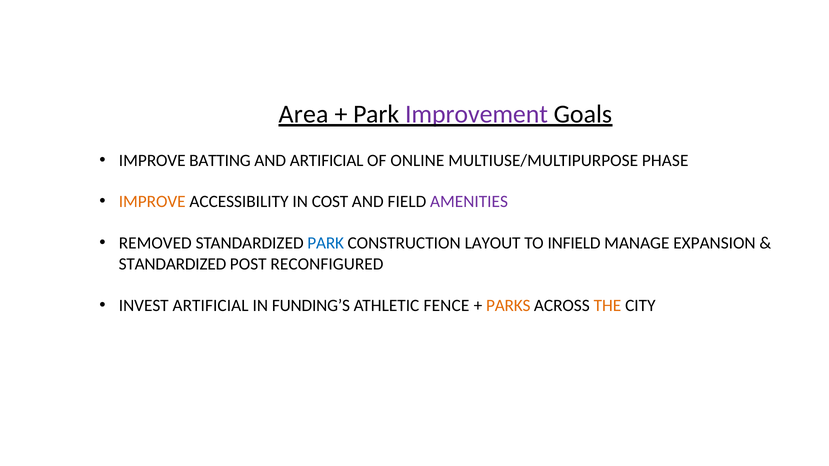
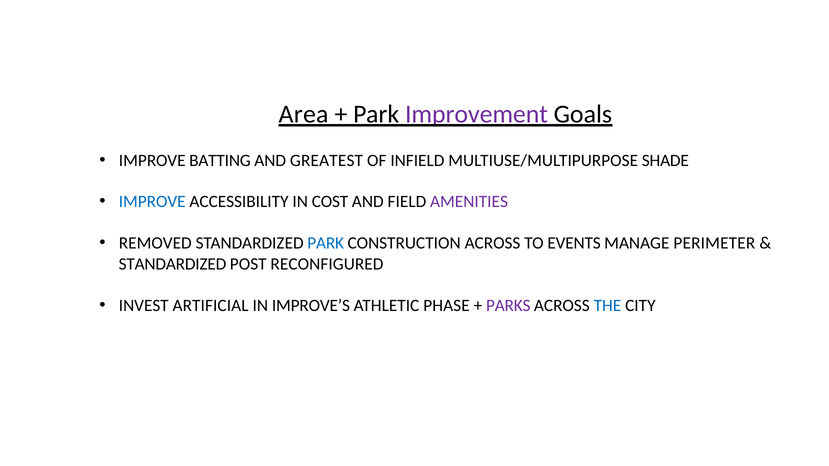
AND ARTIFICIAL: ARTIFICIAL -> GREATEST
ONLINE: ONLINE -> INFIELD
PHASE: PHASE -> SHADE
IMPROVE at (152, 202) colour: orange -> blue
CONSTRUCTION LAYOUT: LAYOUT -> ACROSS
INFIELD: INFIELD -> EVENTS
EXPANSION: EXPANSION -> PERIMETER
FUNDING’S: FUNDING’S -> IMPROVE’S
FENCE: FENCE -> PHASE
PARKS colour: orange -> purple
THE colour: orange -> blue
